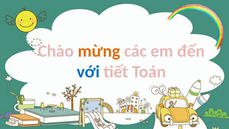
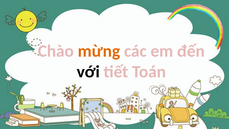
với colour: blue -> black
